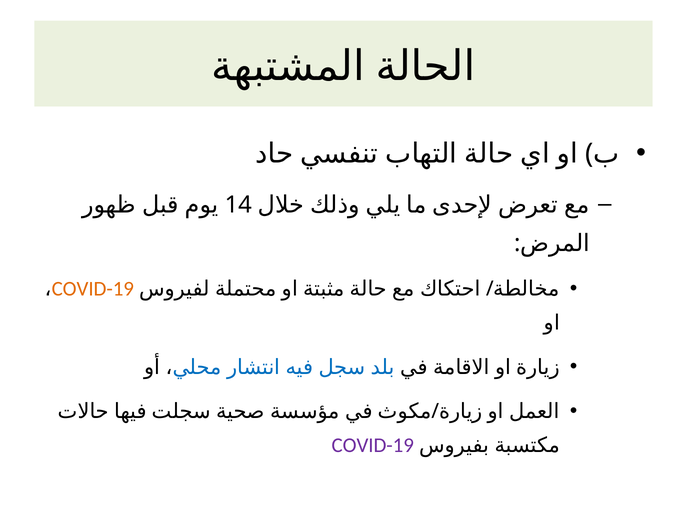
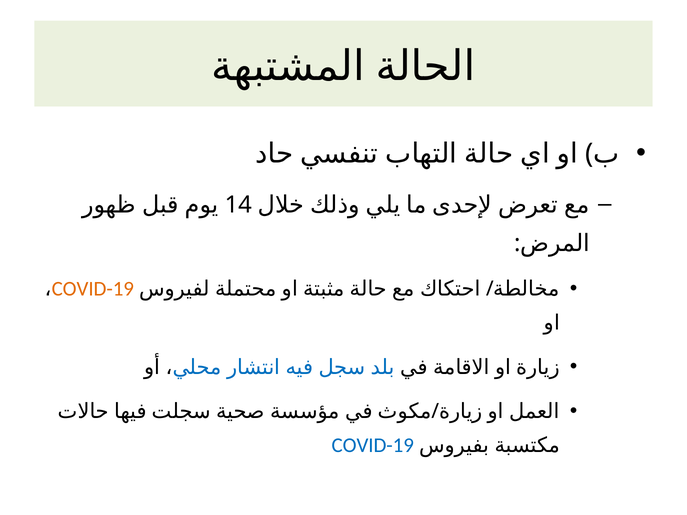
COVID-19 at (373, 446) colour: purple -> blue
